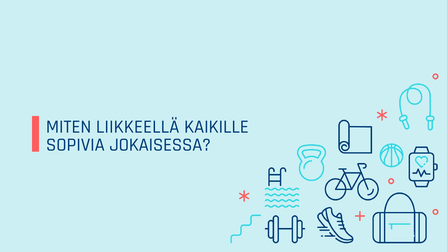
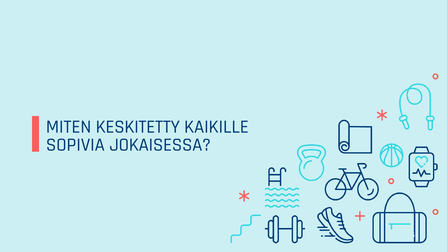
LIIKKEELLÄ: LIIKKEELLÄ -> KESKITETTY
